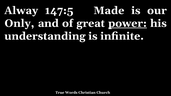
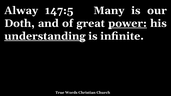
Made: Made -> Many
Only: Only -> Doth
understanding underline: none -> present
